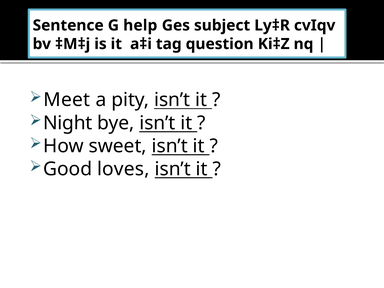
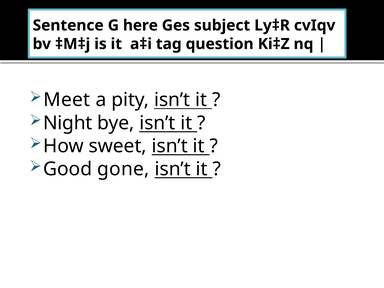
help: help -> here
loves: loves -> gone
